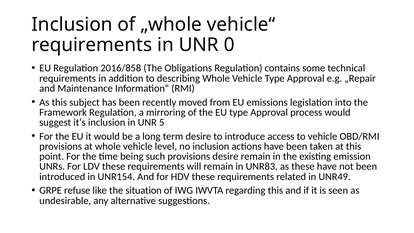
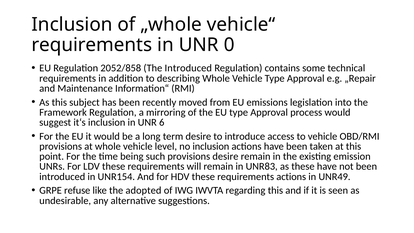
2016/858: 2016/858 -> 2052/858
The Obligations: Obligations -> Introduced
5: 5 -> 6
requirements related: related -> actions
situation: situation -> adopted
